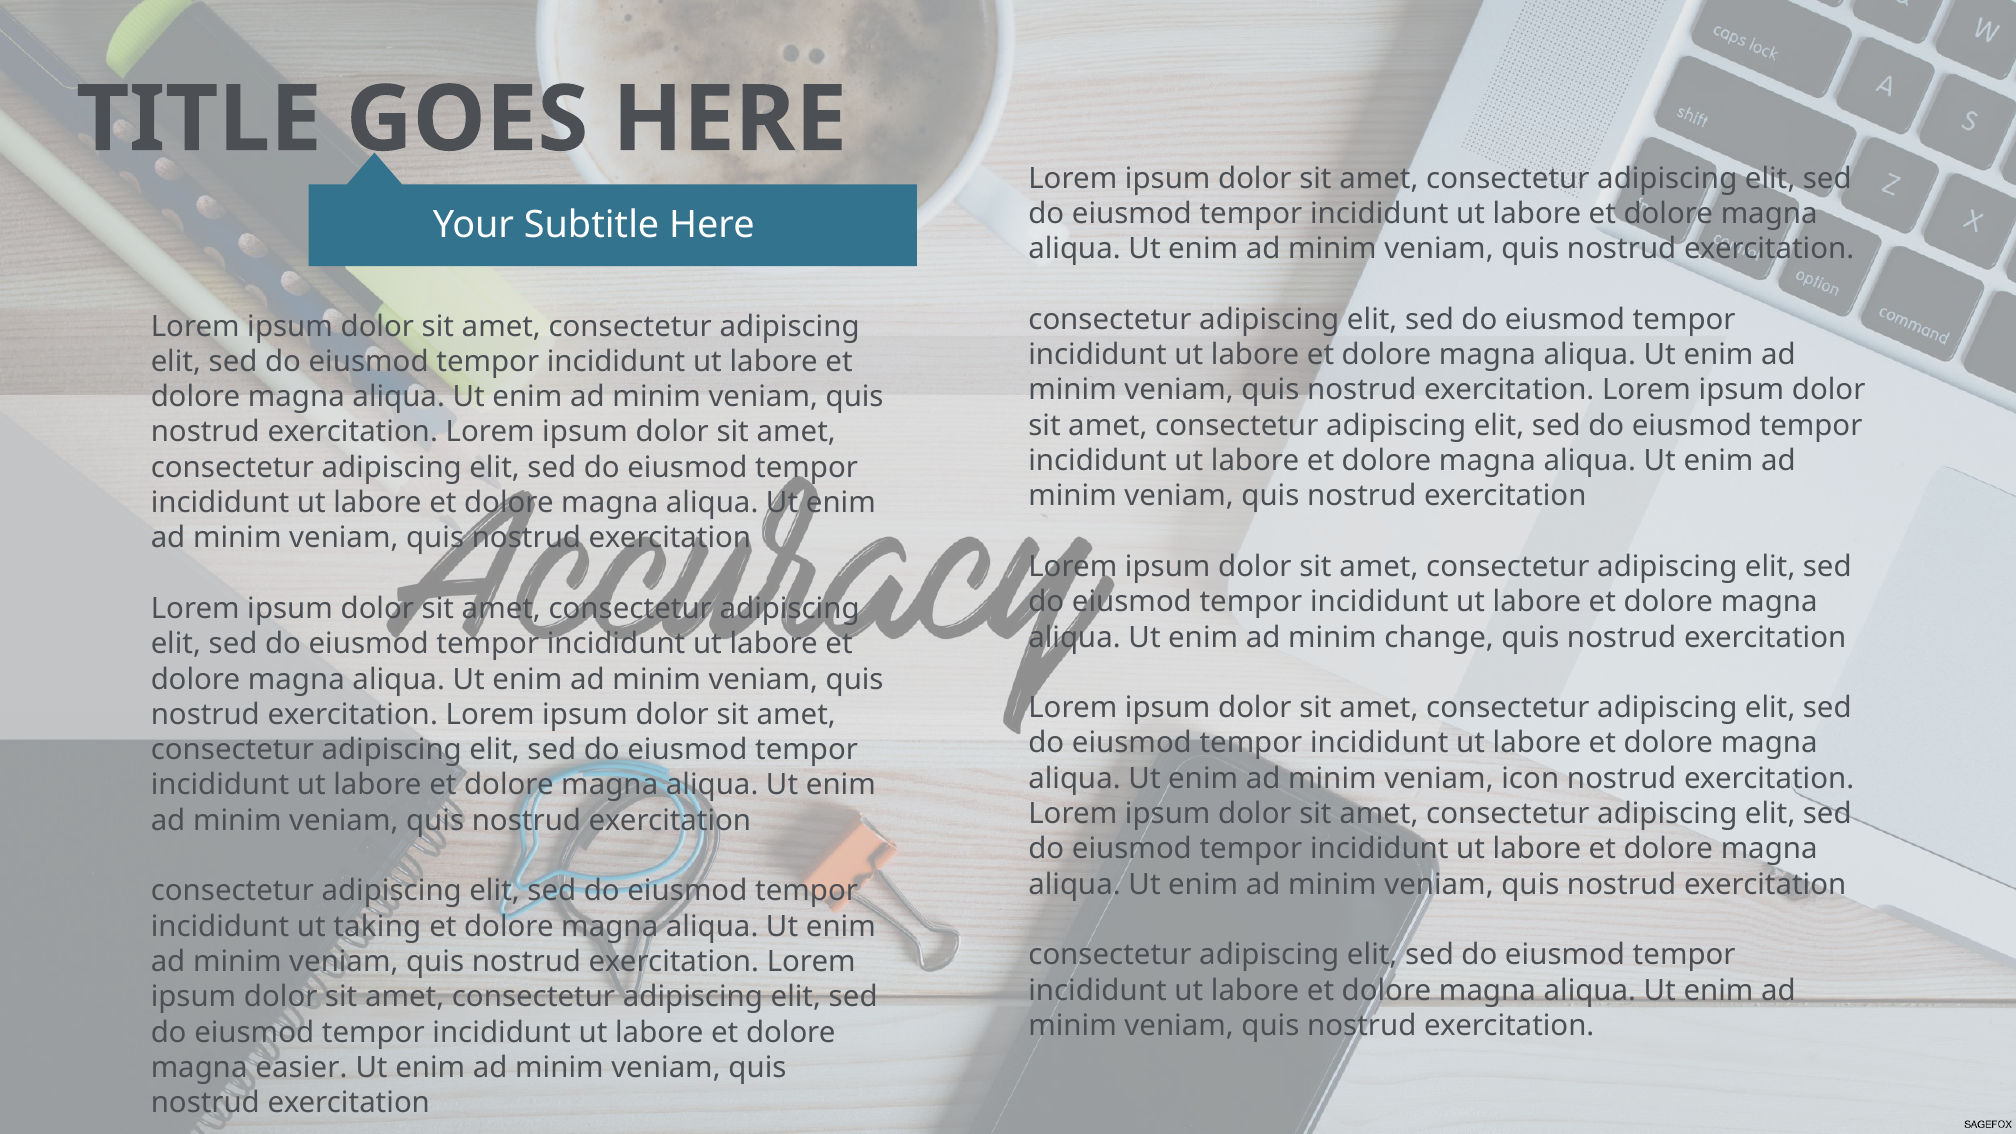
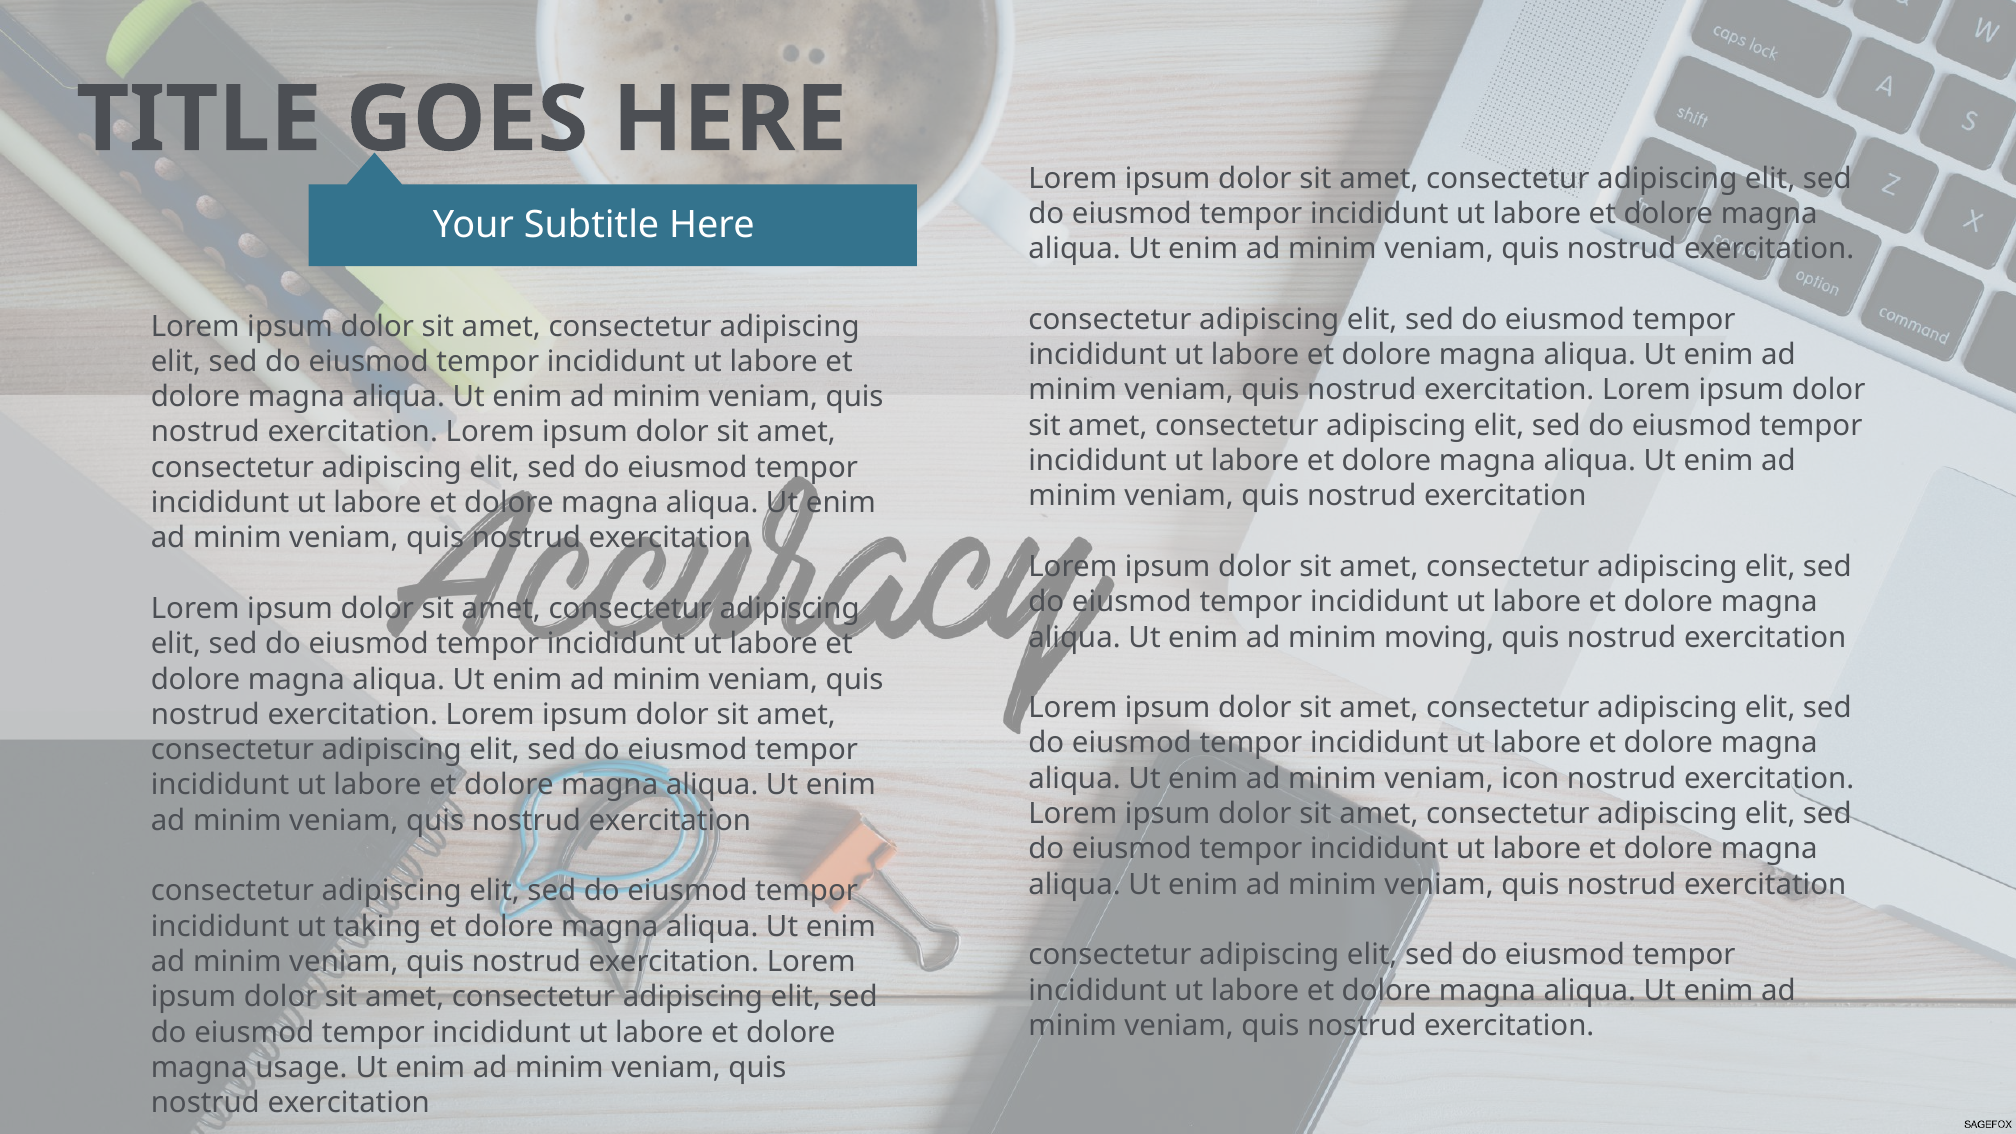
change: change -> moving
easier: easier -> usage
